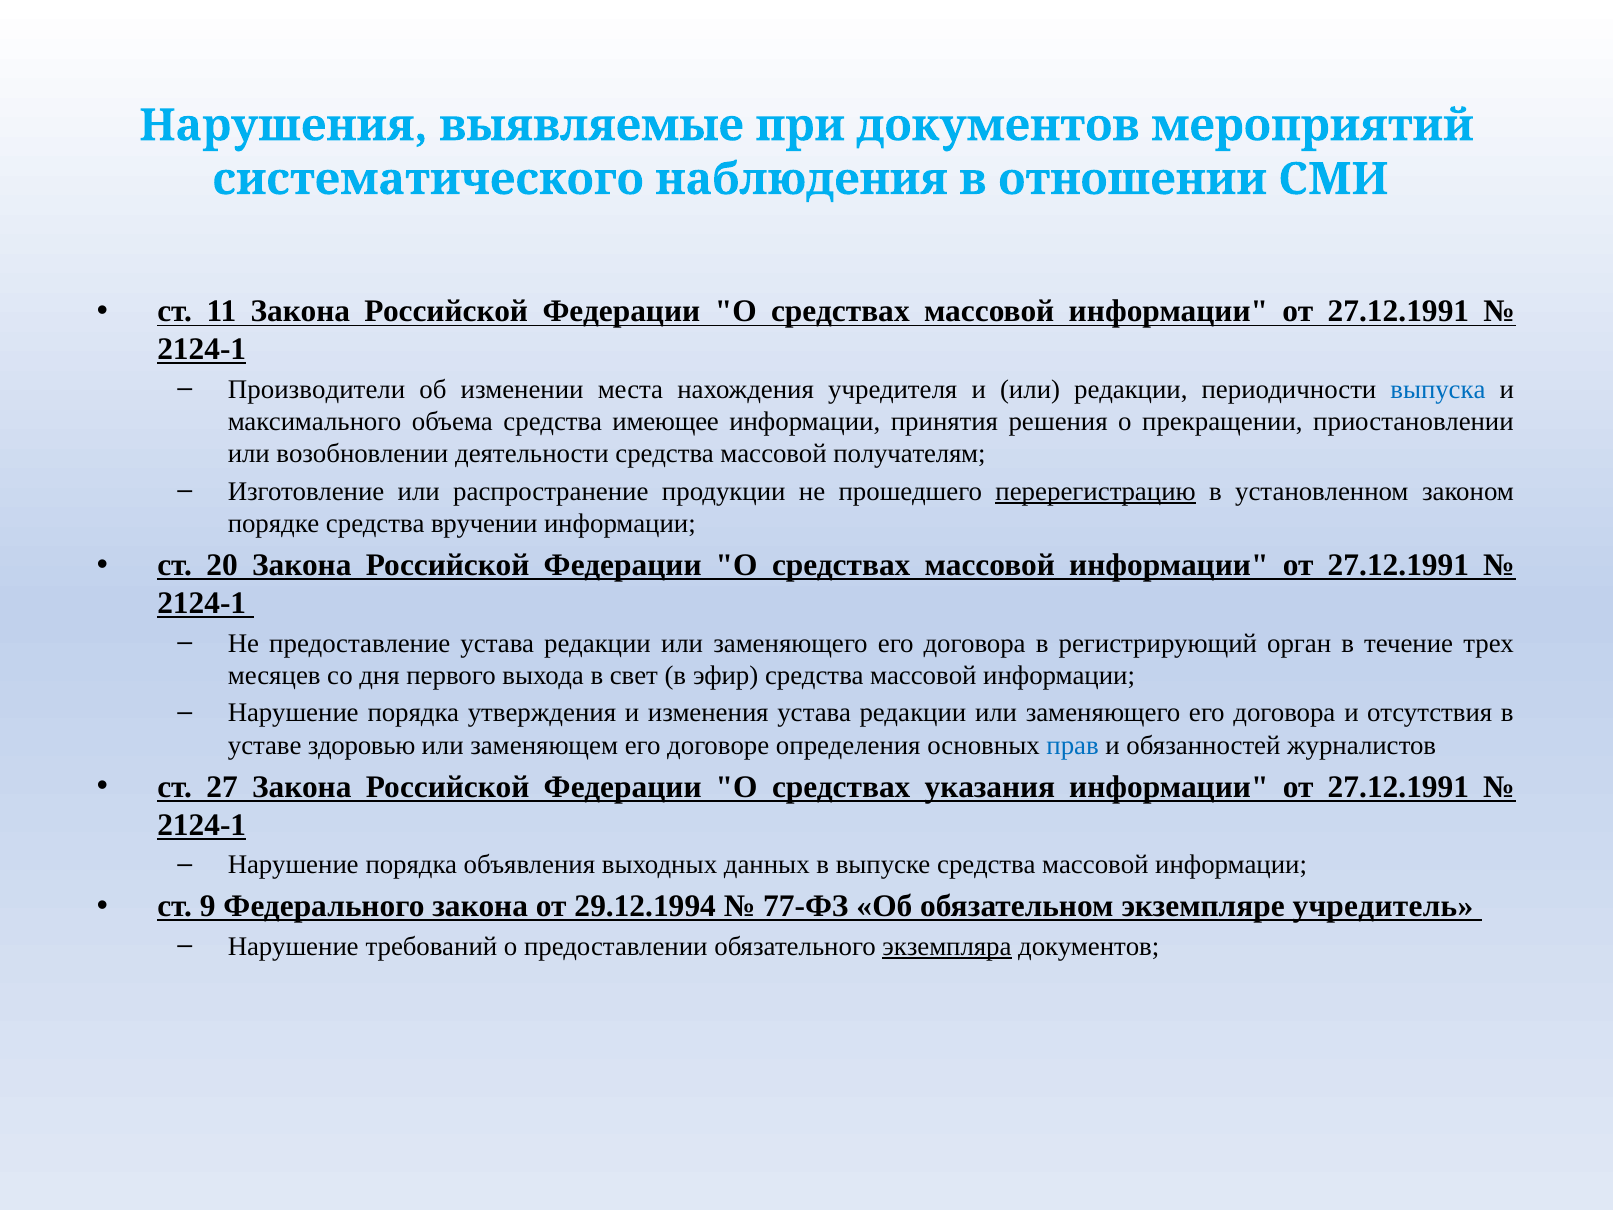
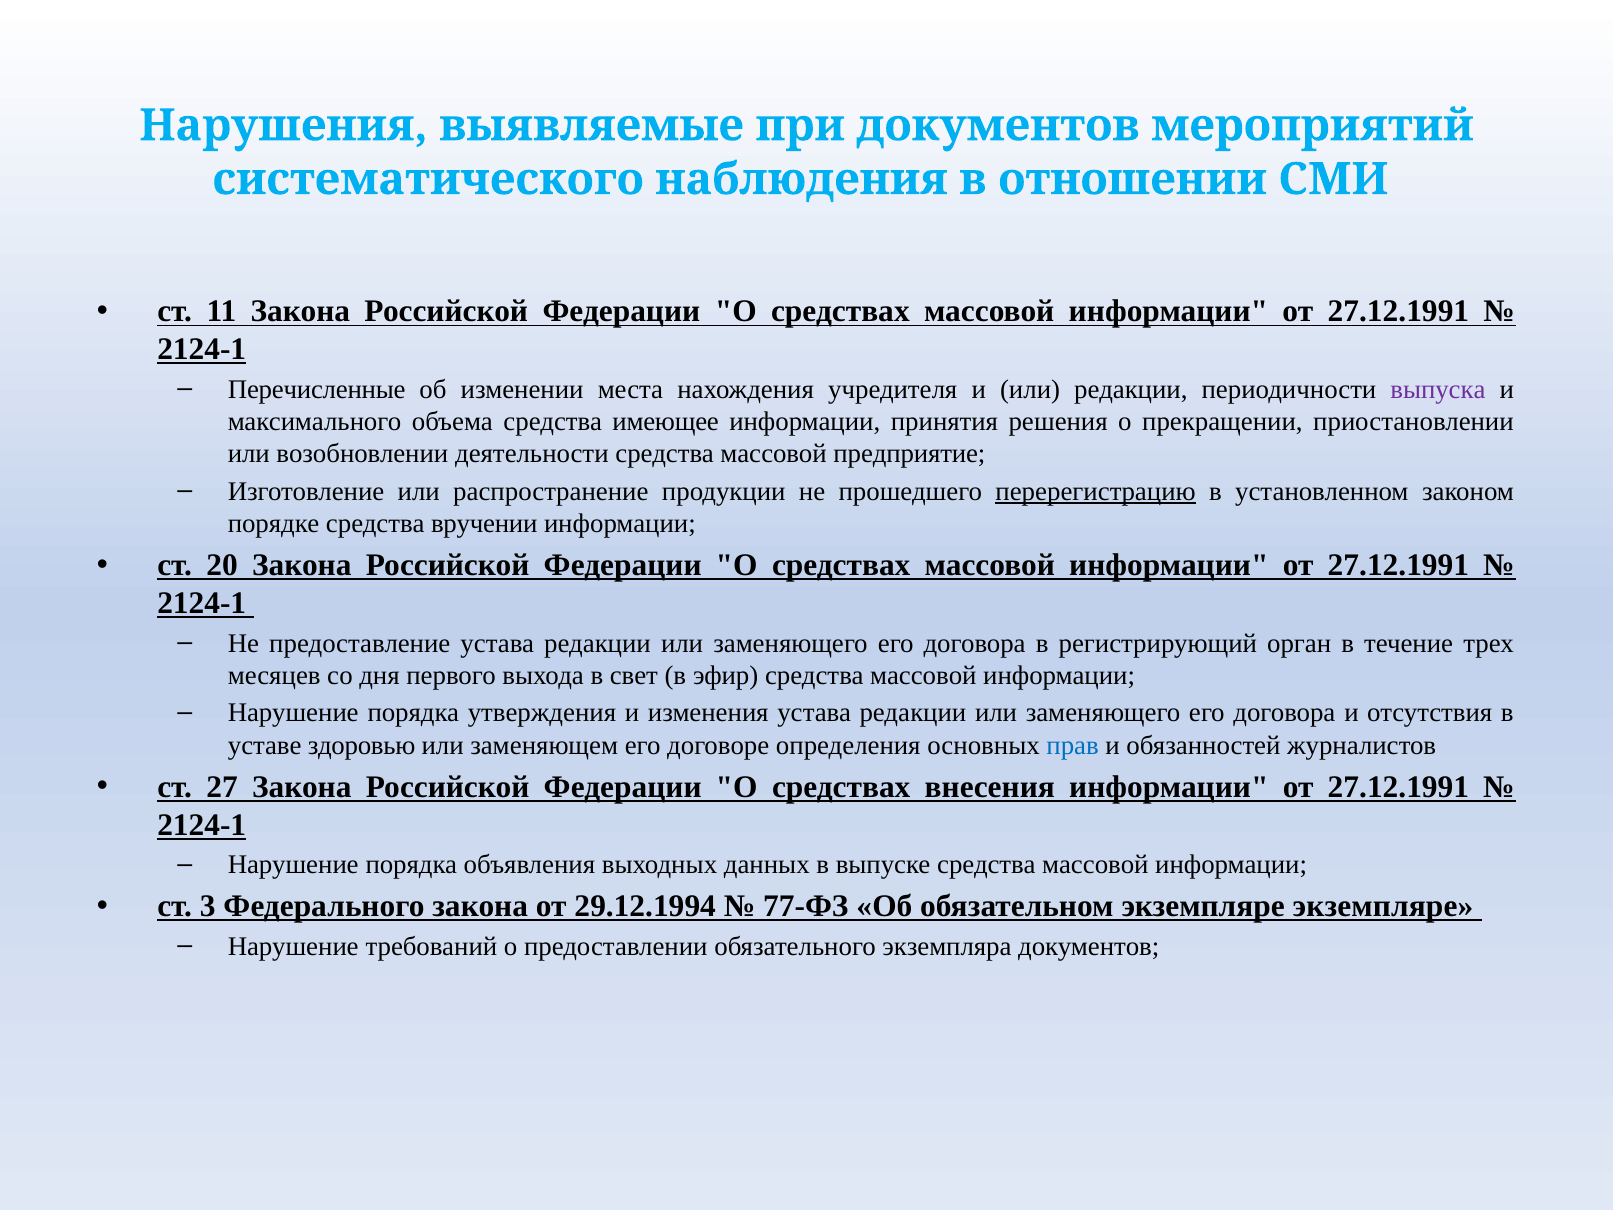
Производители: Производители -> Перечисленные
выпуска colour: blue -> purple
получателям: получателям -> предприятие
указания: указания -> внесения
9: 9 -> 3
экземпляре учредитель: учредитель -> экземпляре
экземпляра underline: present -> none
